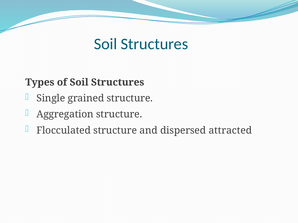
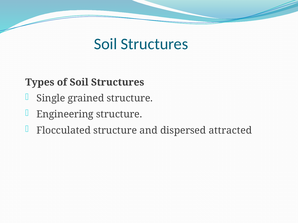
Aggregation: Aggregation -> Engineering
